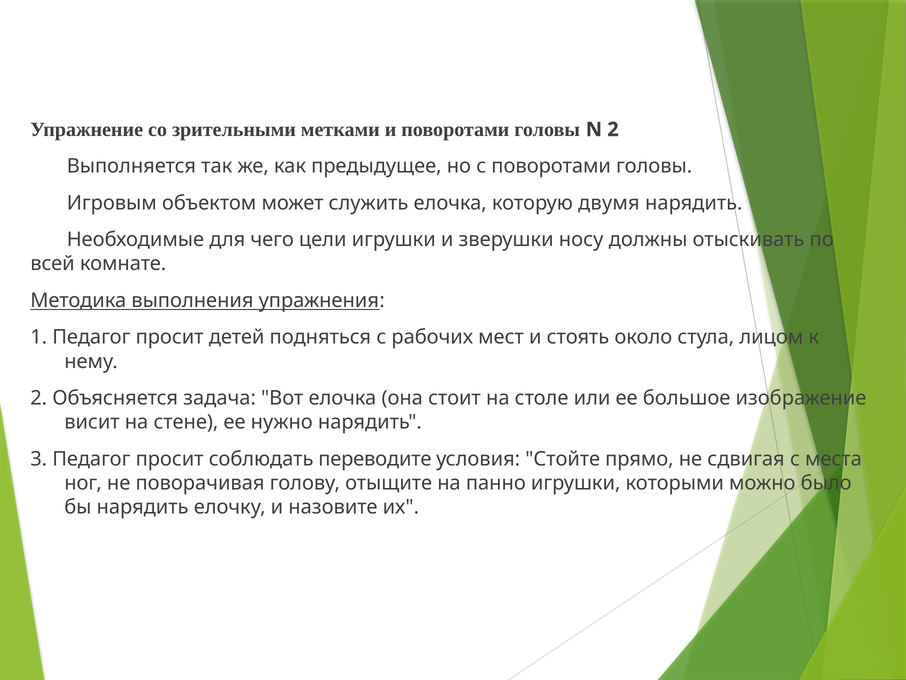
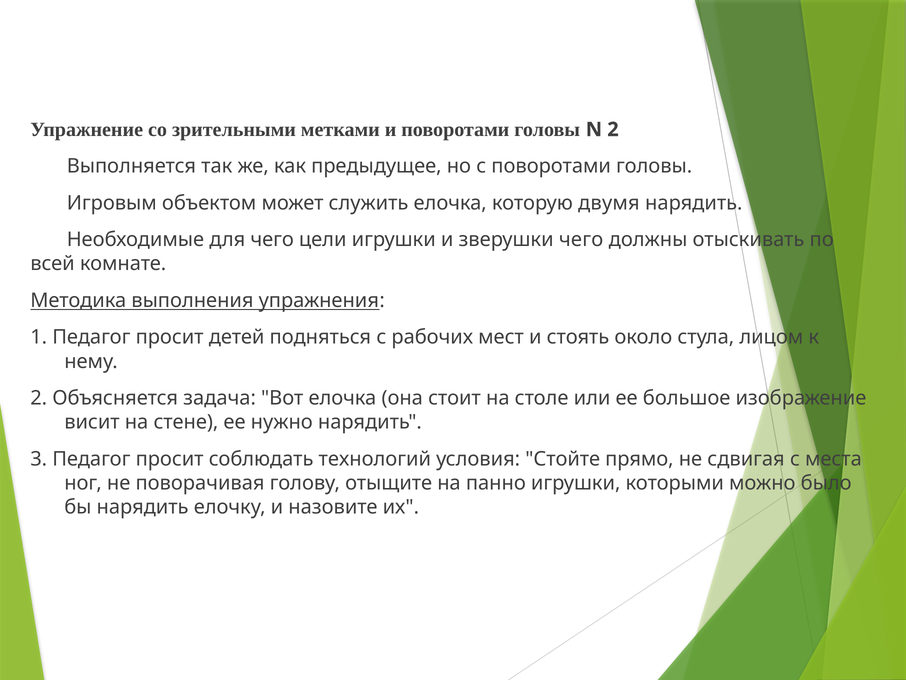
зверушки носу: носу -> чего
переводите: переводите -> технологий
